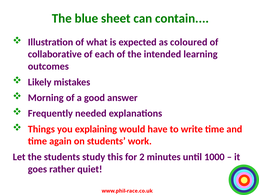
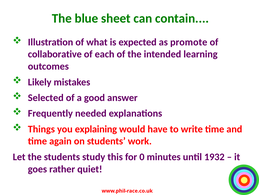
coloured: coloured -> promote
Morning: Morning -> Selected
2: 2 -> 0
1000: 1000 -> 1932
